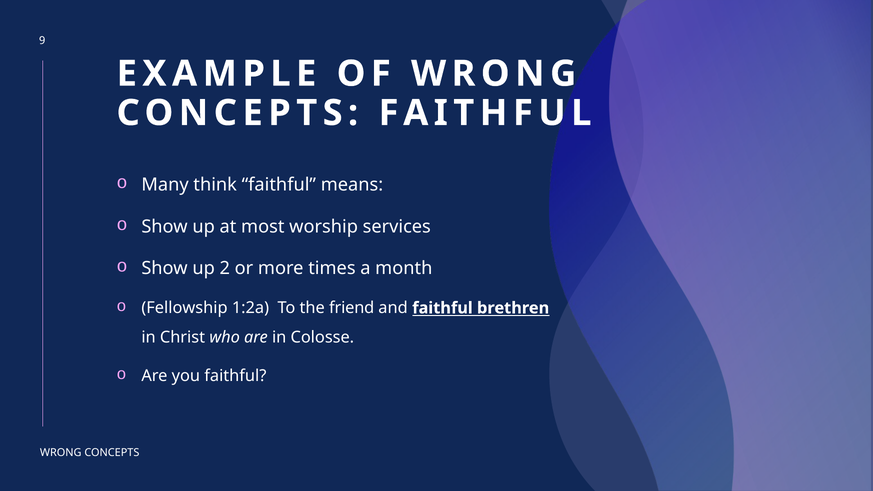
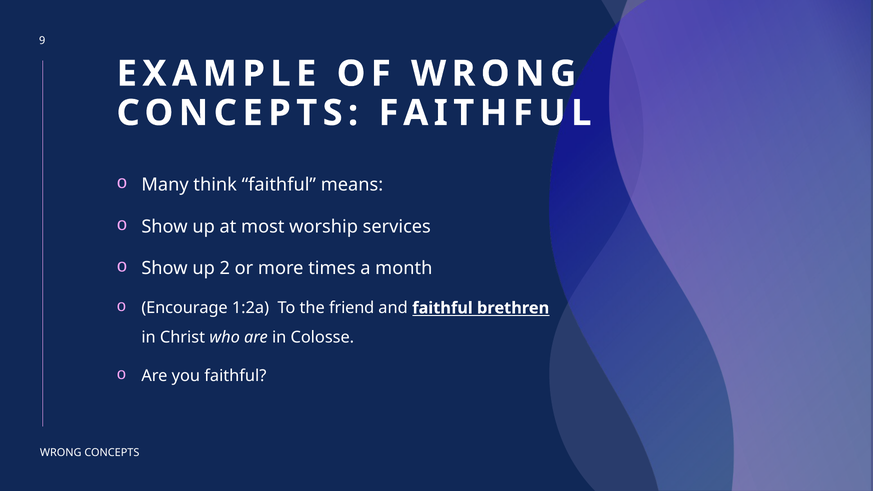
Fellowship: Fellowship -> Encourage
